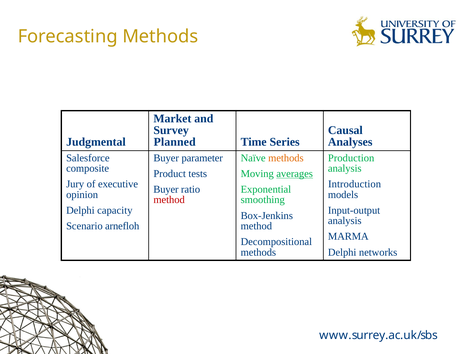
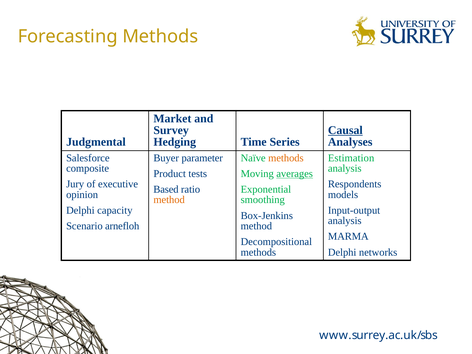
Causal underline: none -> present
Planned: Planned -> Hedging
Production: Production -> Estimation
Introduction: Introduction -> Respondents
Buyer at (166, 189): Buyer -> Based
method at (169, 200) colour: red -> orange
